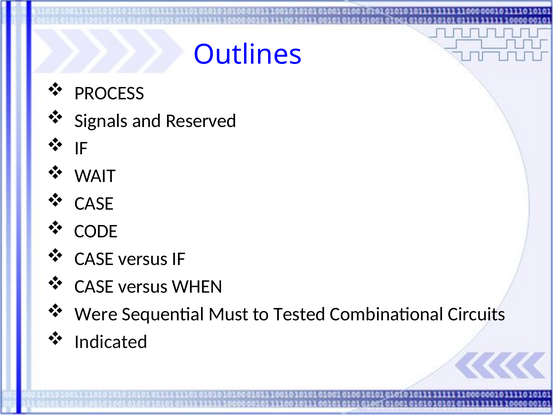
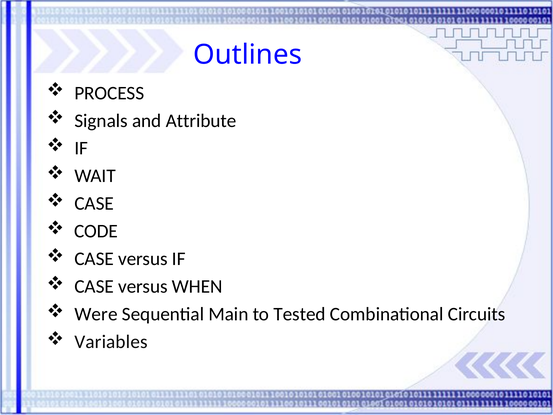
Reserved: Reserved -> Attribute
Must: Must -> Main
Indicated: Indicated -> Variables
